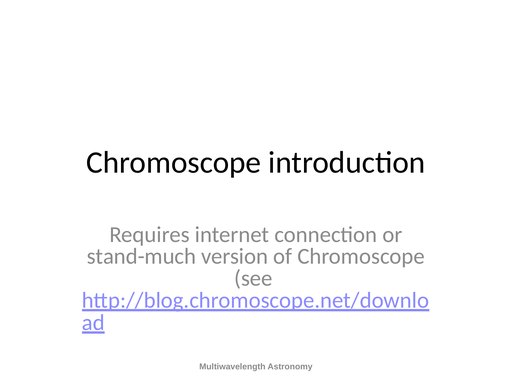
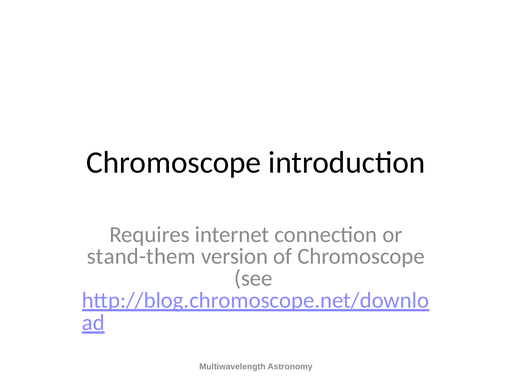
stand-much: stand-much -> stand-them
